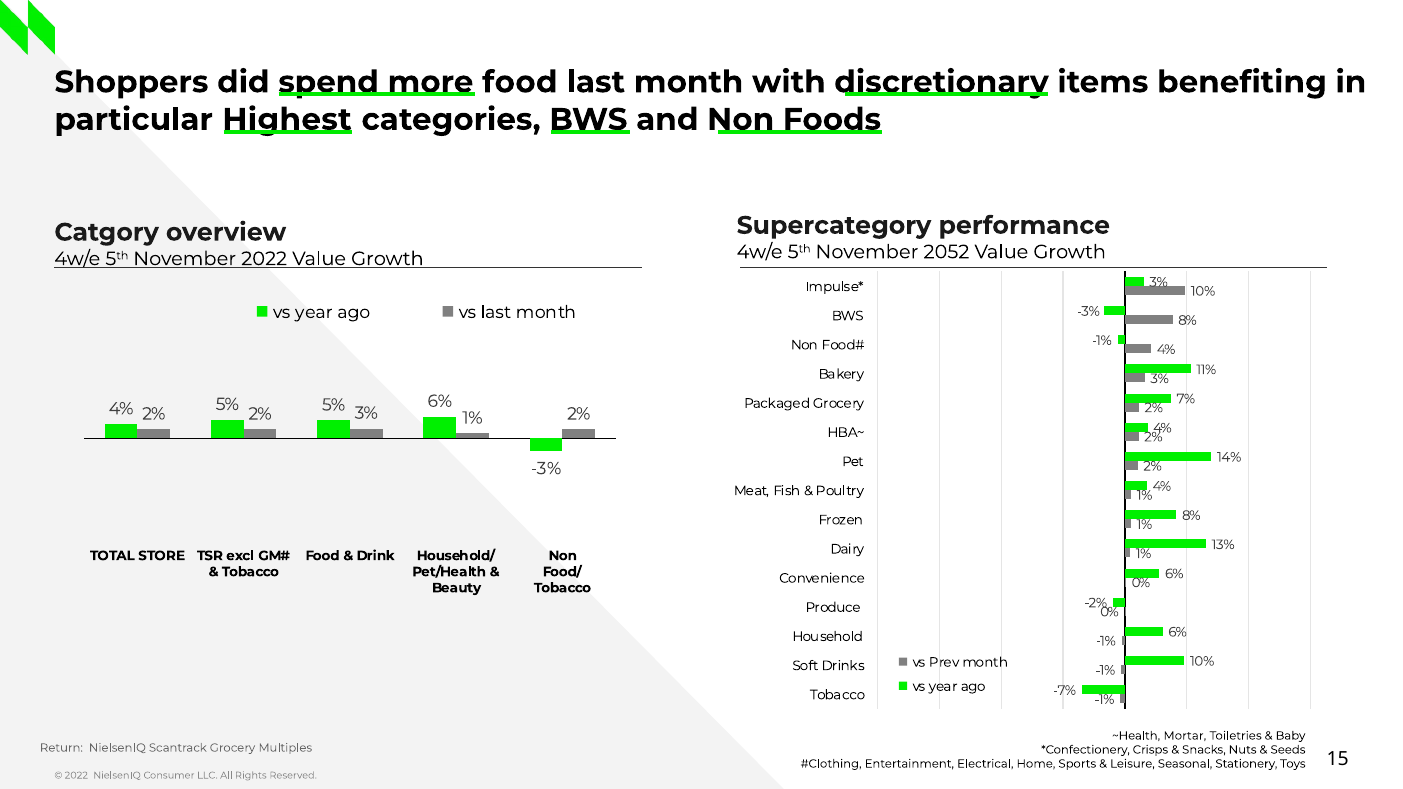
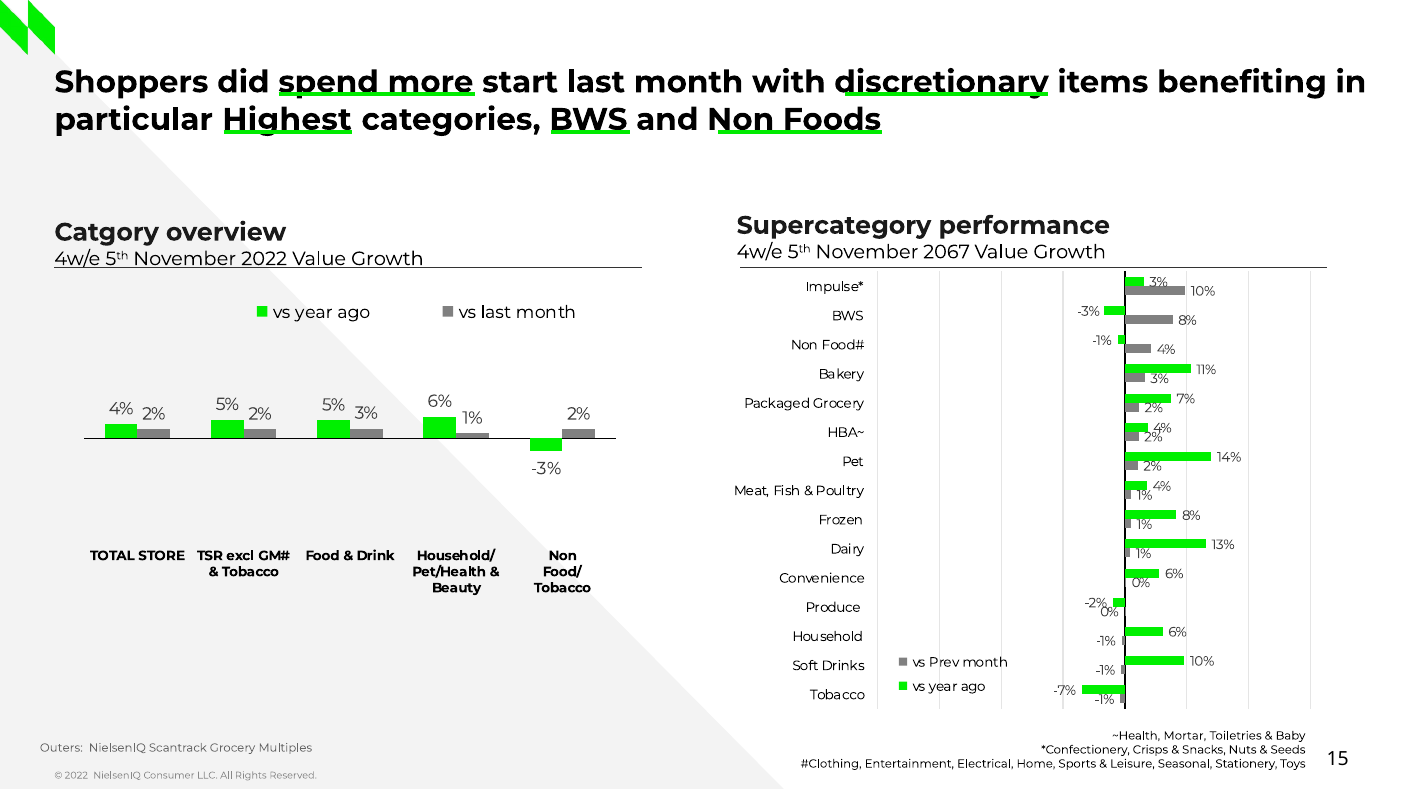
more food: food -> start
2052: 2052 -> 2067
Return: Return -> Outers
